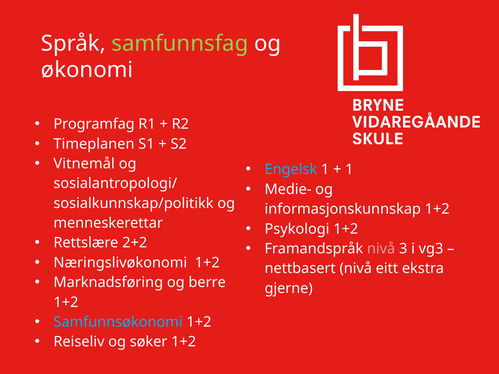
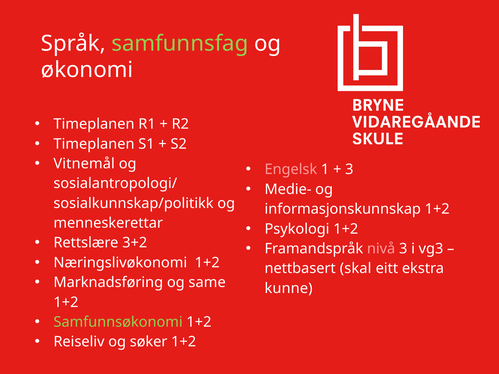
Programfag at (94, 124): Programfag -> Timeplanen
Engelsk colour: light blue -> pink
1 at (349, 170): 1 -> 3
2+2: 2+2 -> 3+2
nettbasert nivå: nivå -> skal
berre: berre -> same
gjerne: gjerne -> kunne
Samfunnsøkonomi colour: light blue -> light green
